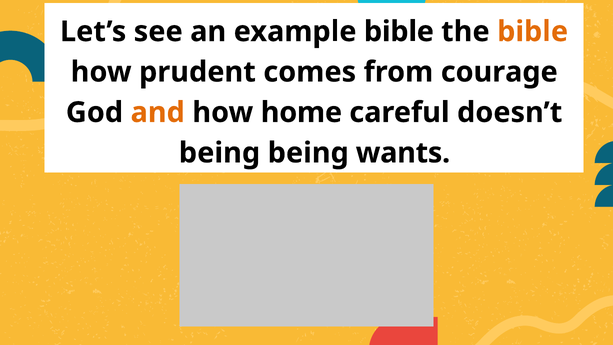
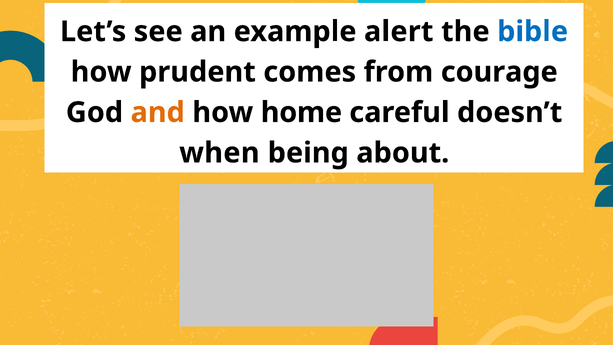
example bible: bible -> alert
bible at (533, 32) colour: orange -> blue
being at (220, 153): being -> when
wants: wants -> about
